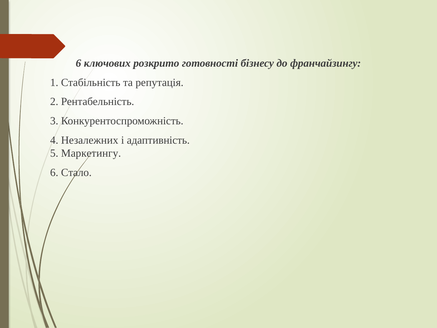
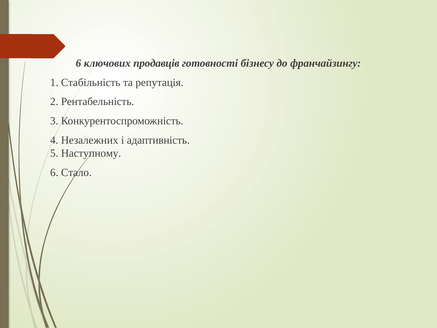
розкрито: розкрито -> продавців
Маркетингу: Маркетингу -> Наступному
